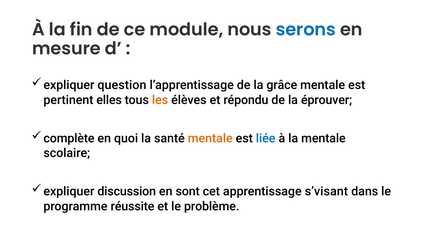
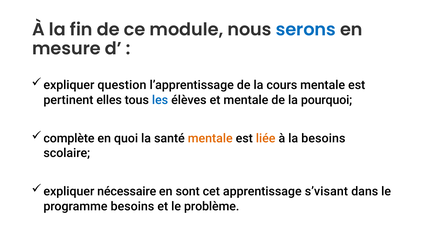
grâce: grâce -> cours
les colour: orange -> blue
et répondu: répondu -> mentale
éprouver: éprouver -> pourquoi
liée colour: blue -> orange
la mentale: mentale -> besoins
discussion: discussion -> nécessaire
programme réussite: réussite -> besoins
